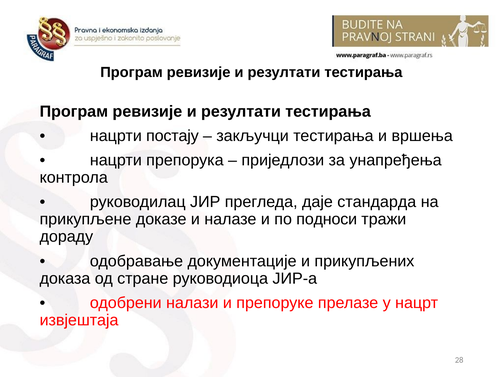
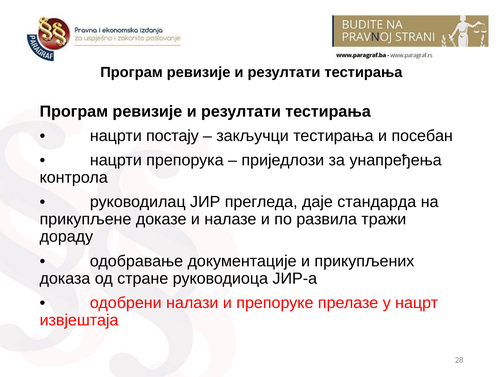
вршења: вршења -> посебан
подноси: подноси -> развила
